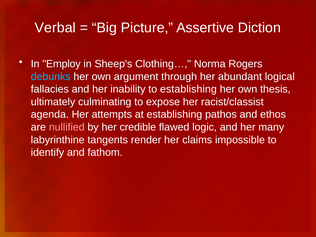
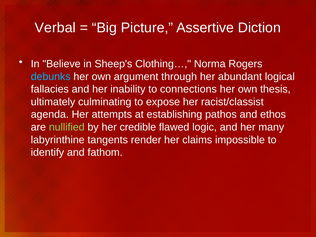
Employ: Employ -> Believe
to establishing: establishing -> connections
nullified colour: pink -> light green
